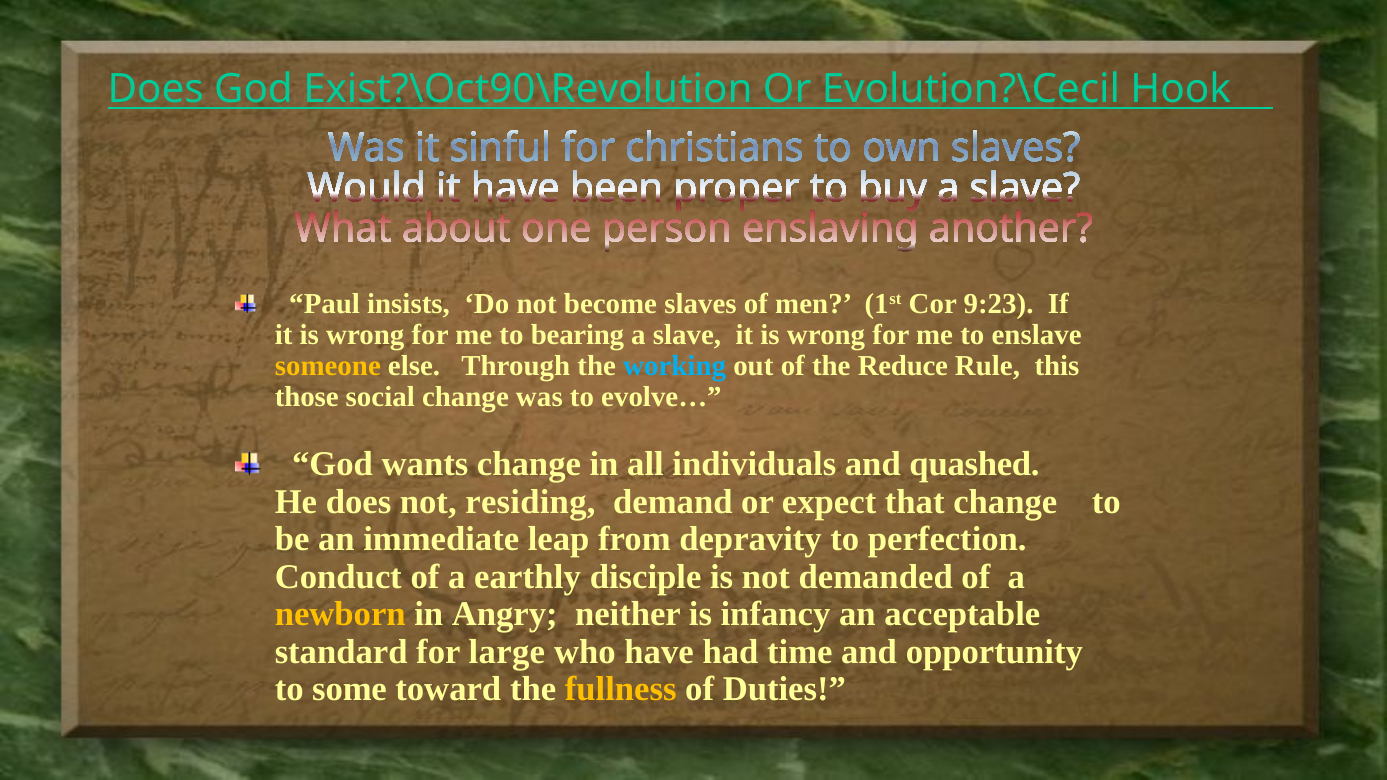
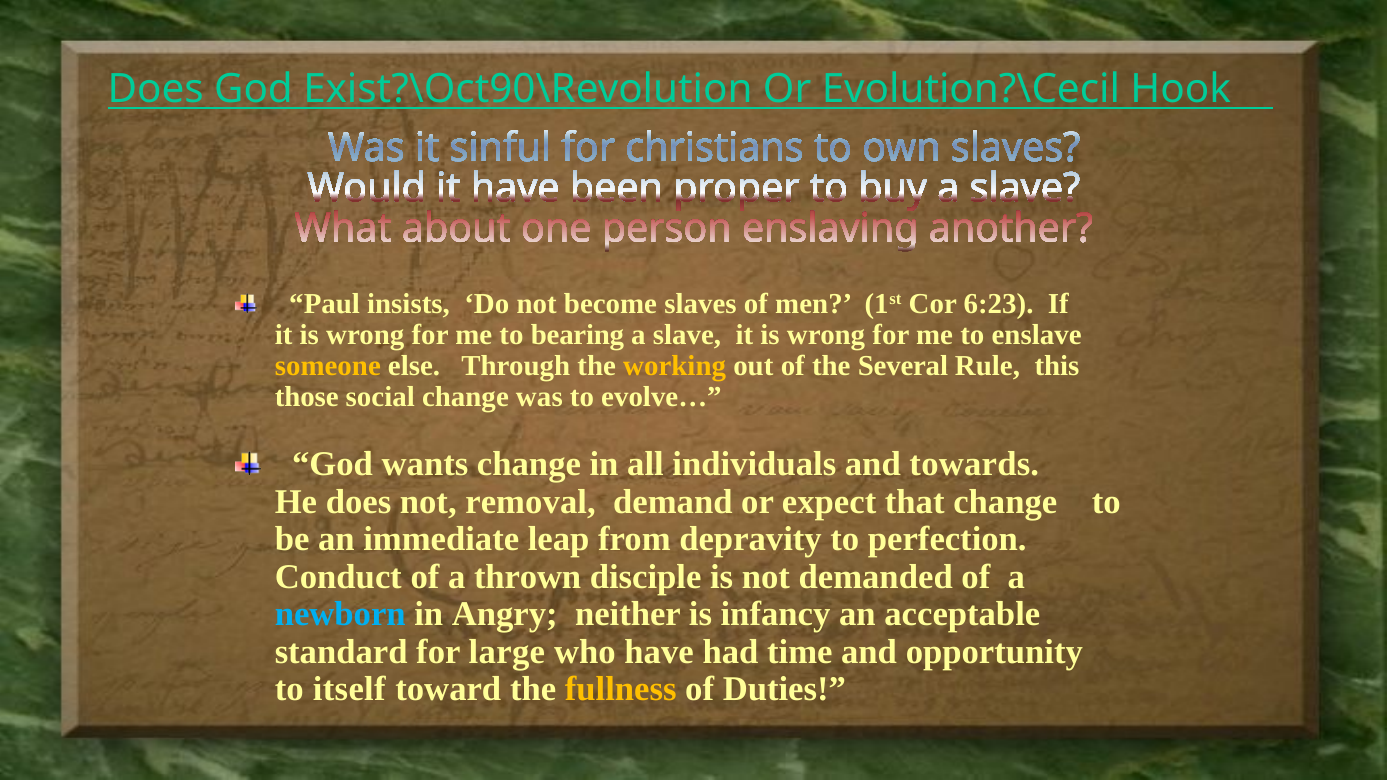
9:23: 9:23 -> 6:23
working colour: light blue -> yellow
Reduce: Reduce -> Several
quashed: quashed -> towards
residing: residing -> removal
earthly: earthly -> thrown
newborn colour: yellow -> light blue
some: some -> itself
